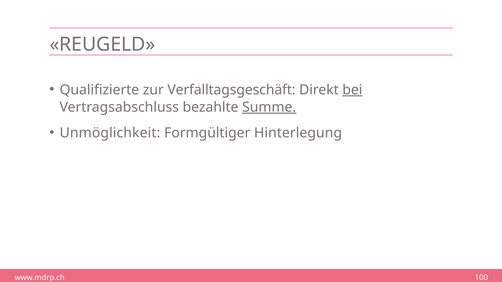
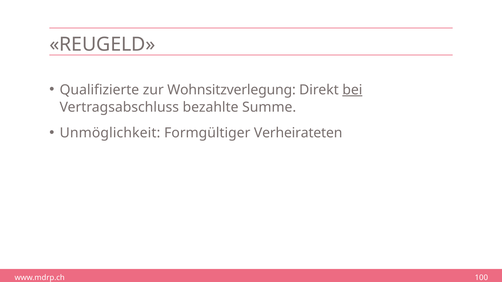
Verfalltagsgeschäft: Verfalltagsgeschäft -> Wohnsitzverlegung
Summe underline: present -> none
Hinterlegung: Hinterlegung -> Verheirateten
